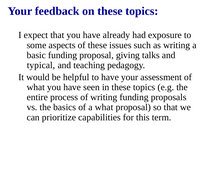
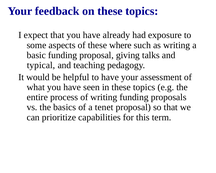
issues: issues -> where
a what: what -> tenet
